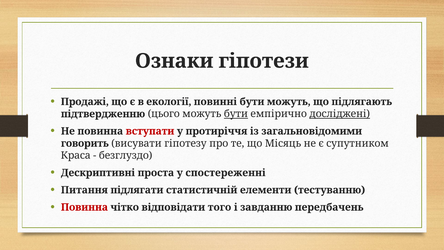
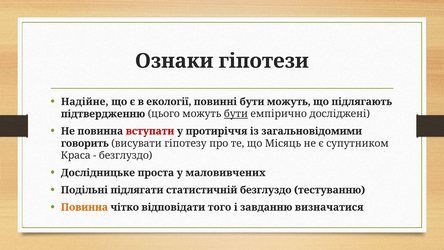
Продажі: Продажі -> Надійне
досліджені underline: present -> none
Дескриптивні: Дескриптивні -> Дослідницьке
спостереженні: спостереженні -> маловивчених
Питання: Питання -> Подільні
статистичній елементи: елементи -> безглуздо
Повинна at (84, 207) colour: red -> orange
передбачень: передбачень -> визначатися
